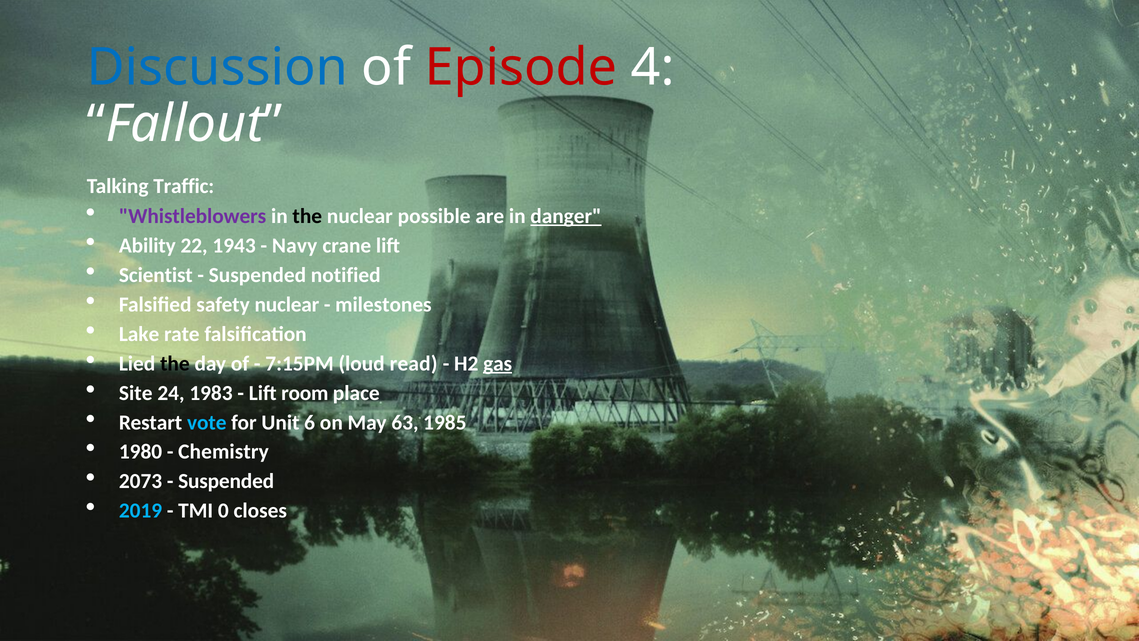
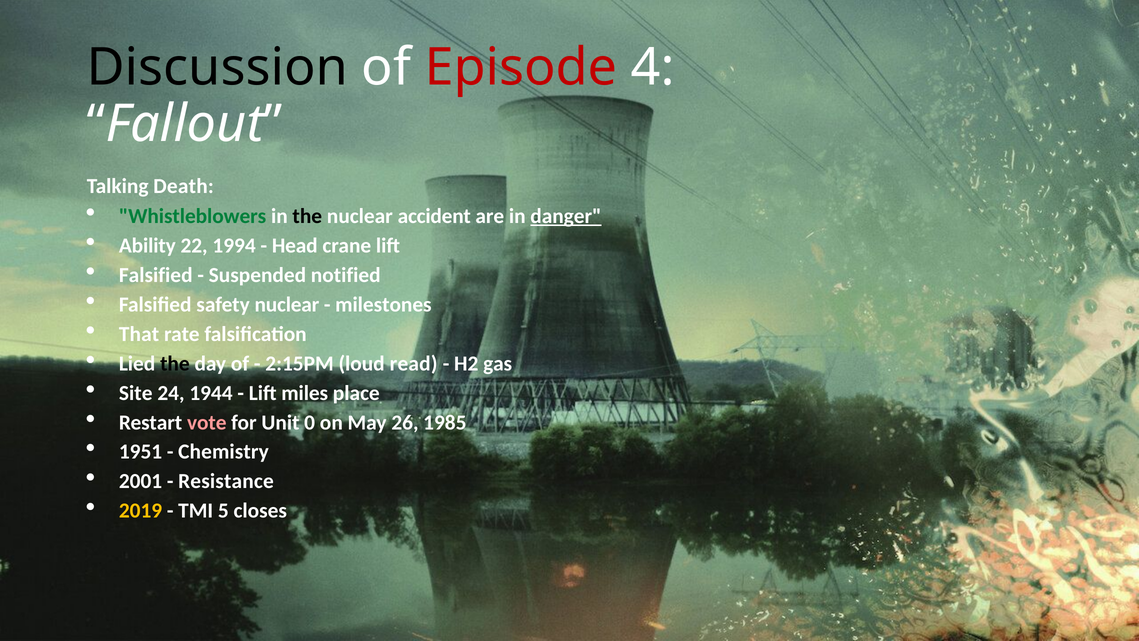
Discussion colour: blue -> black
Traffic: Traffic -> Death
Whistleblowers colour: purple -> green
possible: possible -> accident
1943: 1943 -> 1994
Navy: Navy -> Head
Scientist at (156, 275): Scientist -> Falsified
Lake: Lake -> That
7:15PM: 7:15PM -> 2:15PM
gas underline: present -> none
1983: 1983 -> 1944
room: room -> miles
vote colour: light blue -> pink
6: 6 -> 0
63: 63 -> 26
1980: 1980 -> 1951
2073: 2073 -> 2001
Suspended at (226, 481): Suspended -> Resistance
2019 colour: light blue -> yellow
0: 0 -> 5
